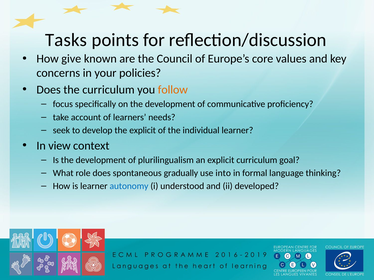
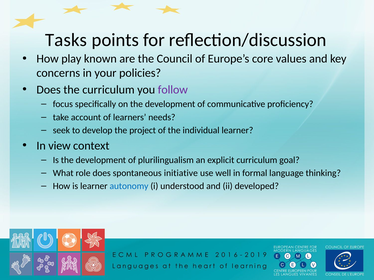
give: give -> play
follow colour: orange -> purple
the explicit: explicit -> project
gradually: gradually -> initiative
into: into -> well
